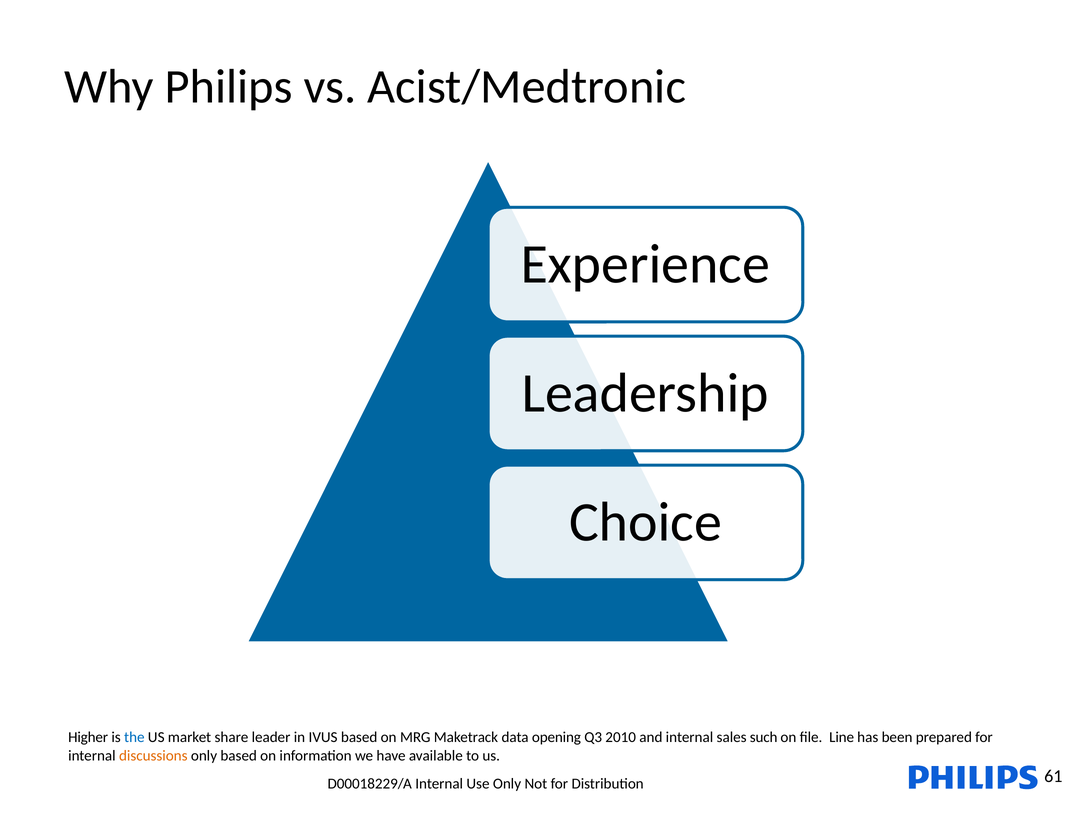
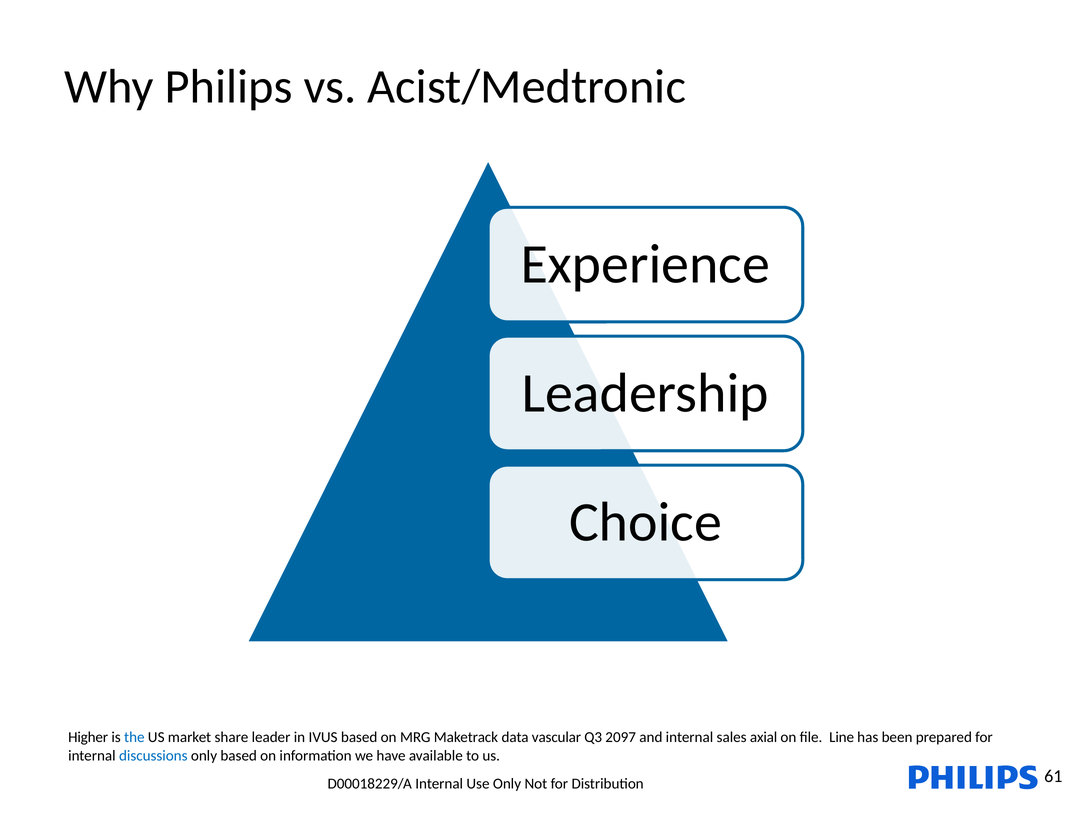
opening: opening -> vascular
2010: 2010 -> 2097
such: such -> axial
discussions colour: orange -> blue
